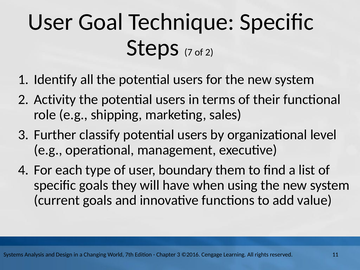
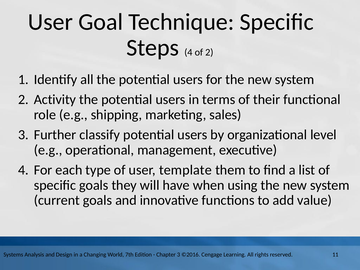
Steps 7: 7 -> 4
boundary: boundary -> template
